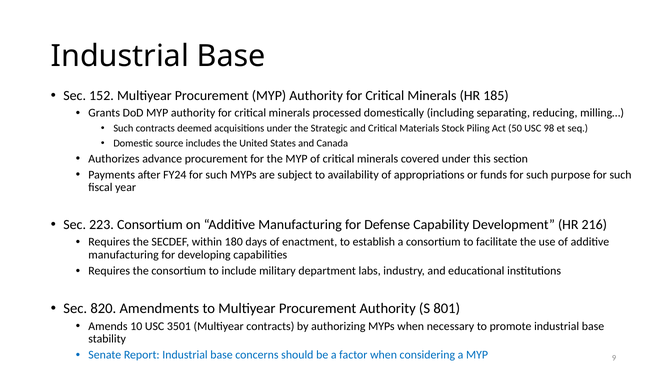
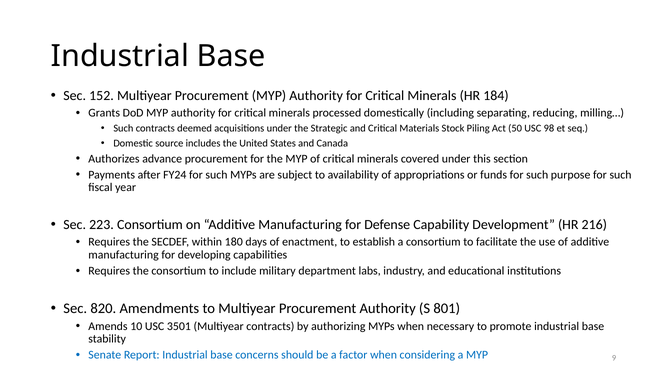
185: 185 -> 184
